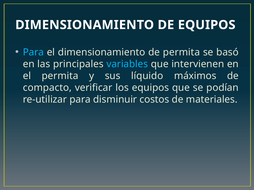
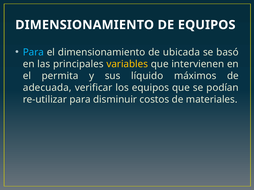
de permita: permita -> ubicada
variables colour: light blue -> yellow
compacto: compacto -> adecuada
